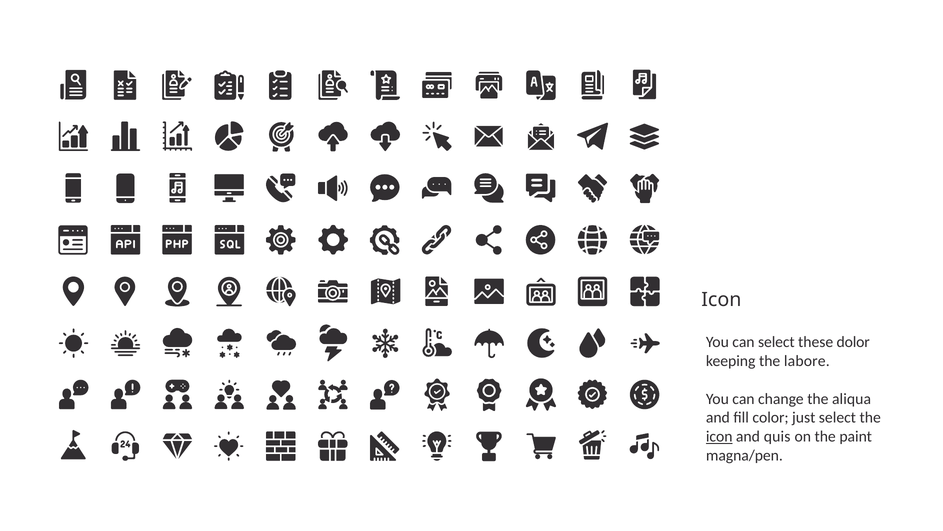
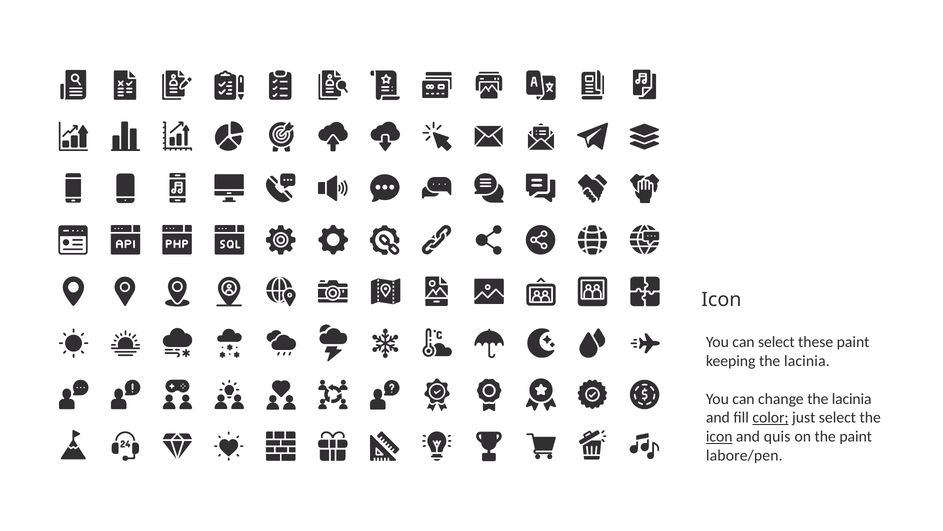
these dolor: dolor -> paint
keeping the labore: labore -> lacinia
change the aliqua: aliqua -> lacinia
color underline: none -> present
magna/pen: magna/pen -> labore/pen
